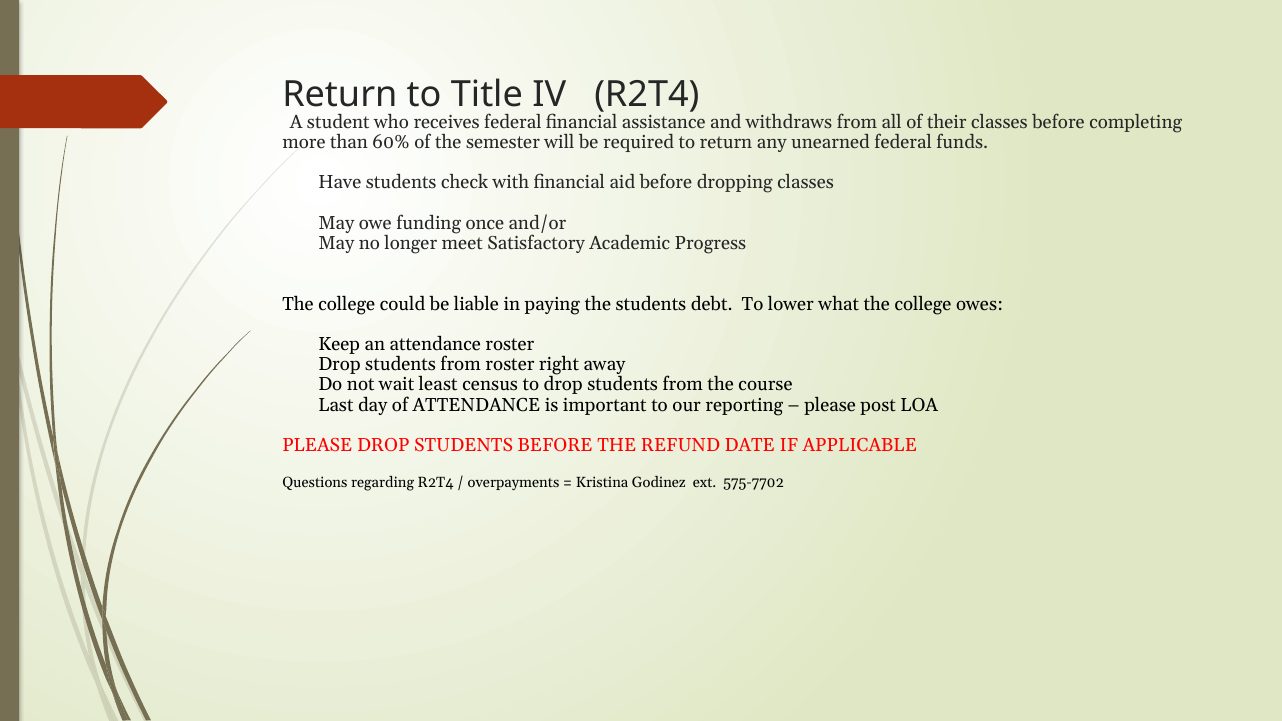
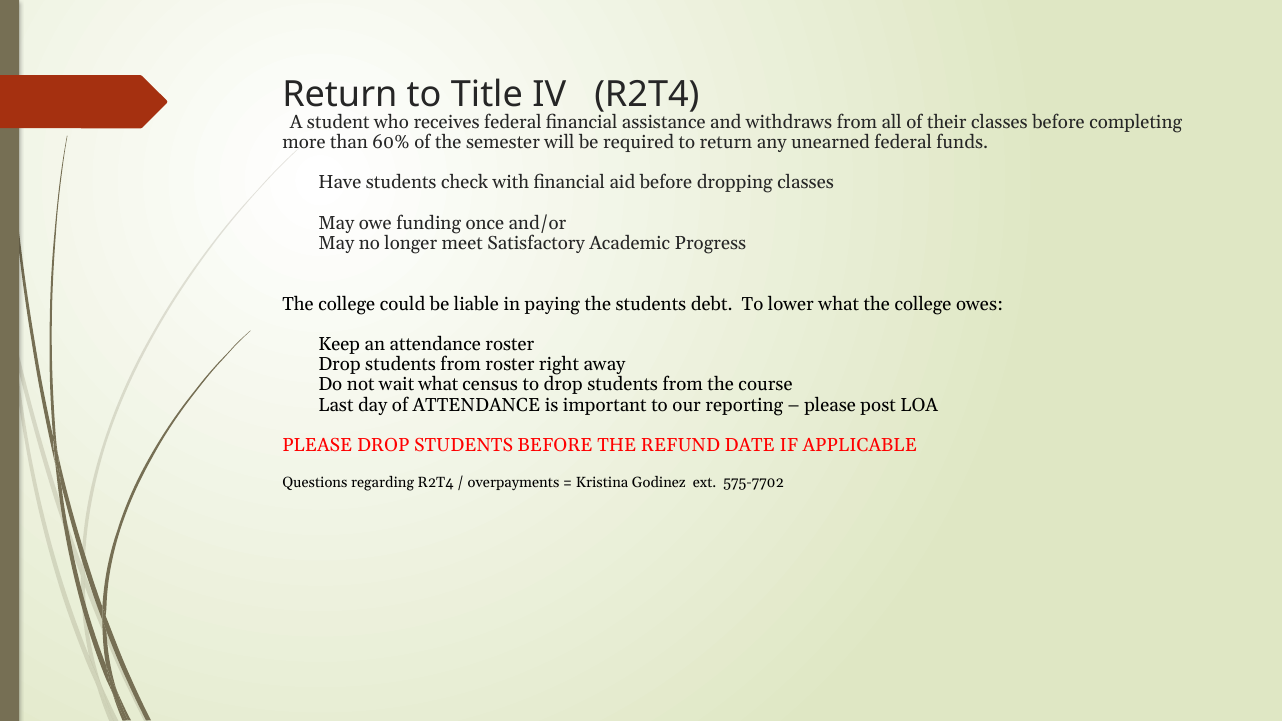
wait least: least -> what
